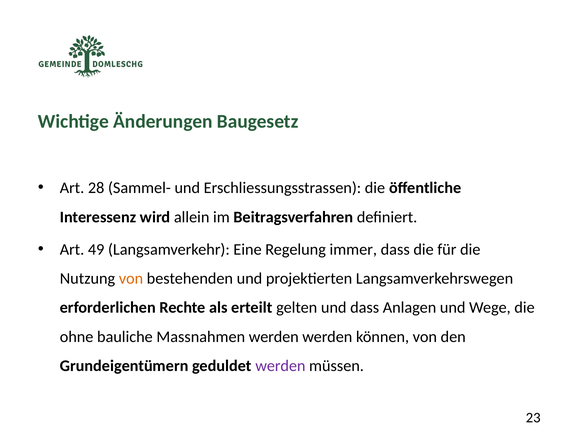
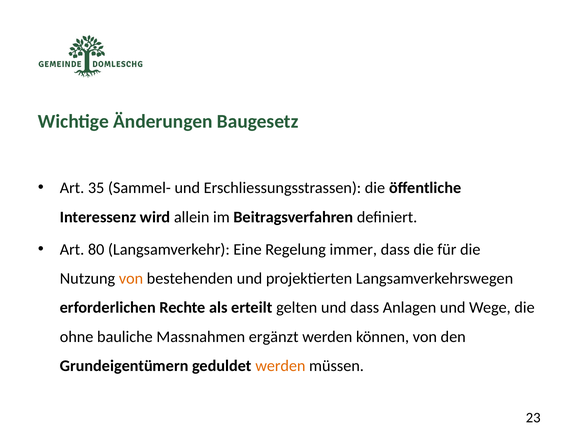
28: 28 -> 35
49: 49 -> 80
Massnahmen werden: werden -> ergänzt
werden at (280, 366) colour: purple -> orange
